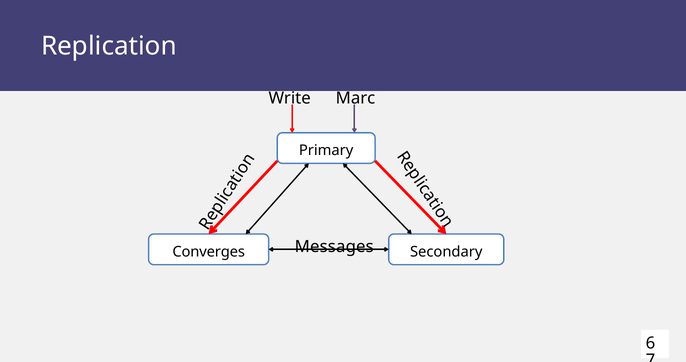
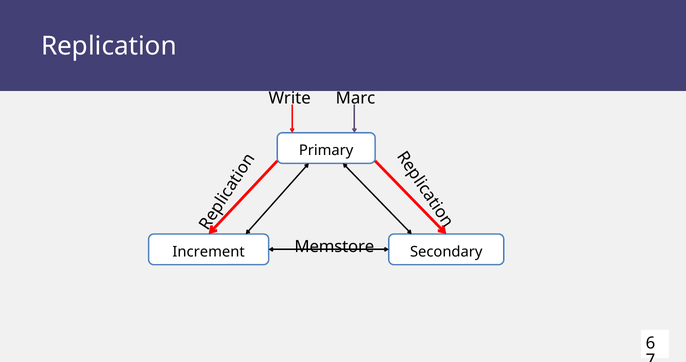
Messages: Messages -> Memstore
Converges: Converges -> Increment
